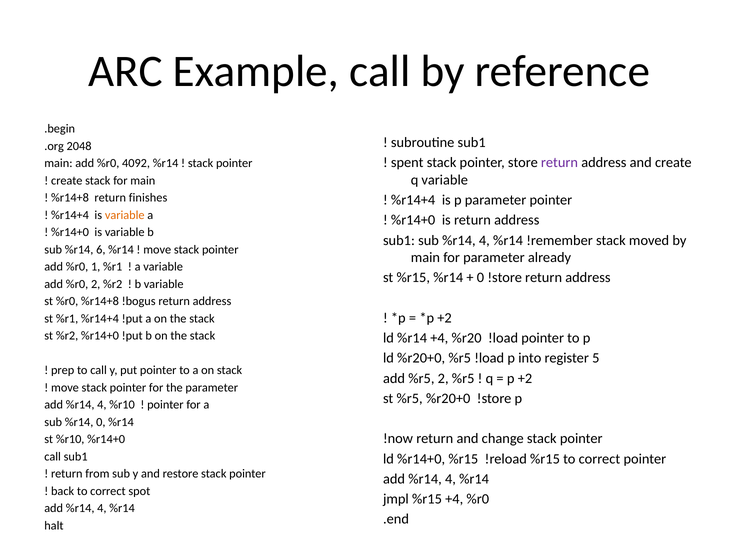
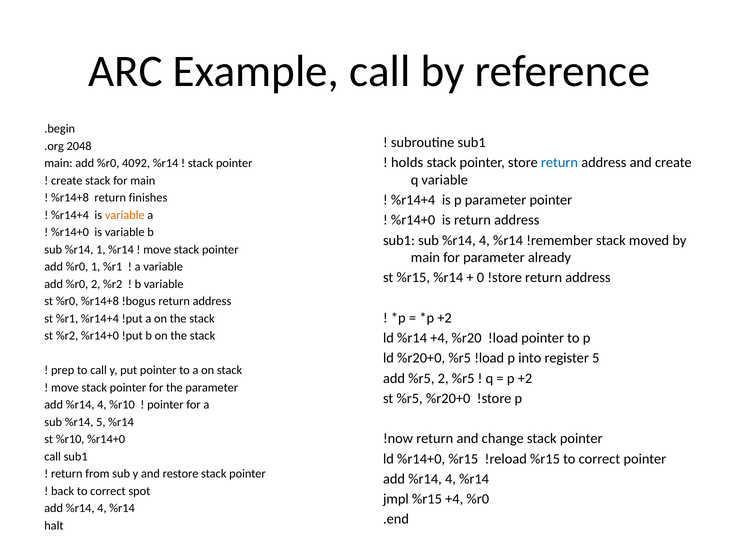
spent: spent -> holds
return at (559, 163) colour: purple -> blue
%r14 6: 6 -> 1
%r14 0: 0 -> 5
